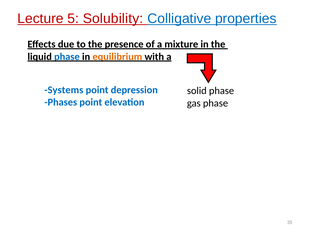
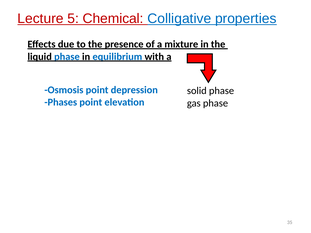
Solubility: Solubility -> Chemical
equilibrium colour: orange -> blue
Systems: Systems -> Osmosis
